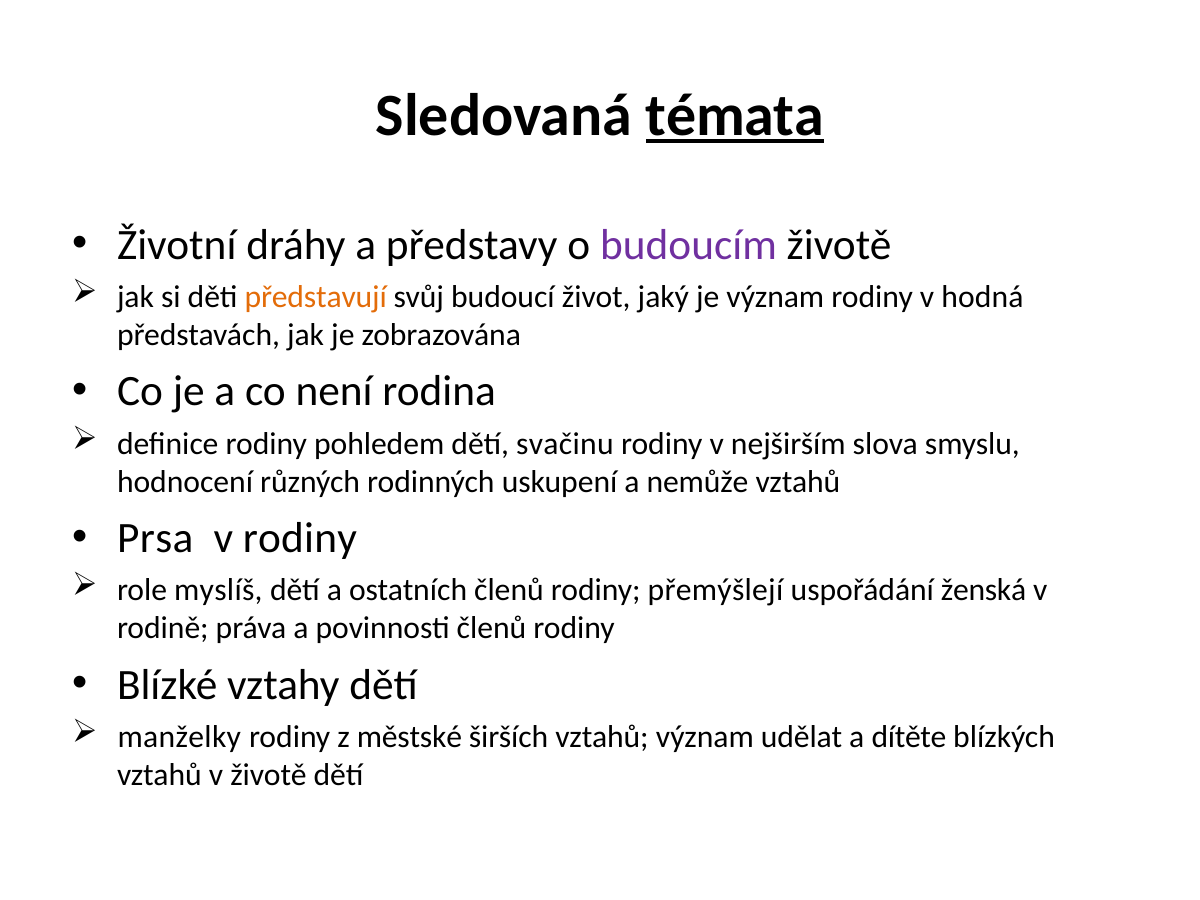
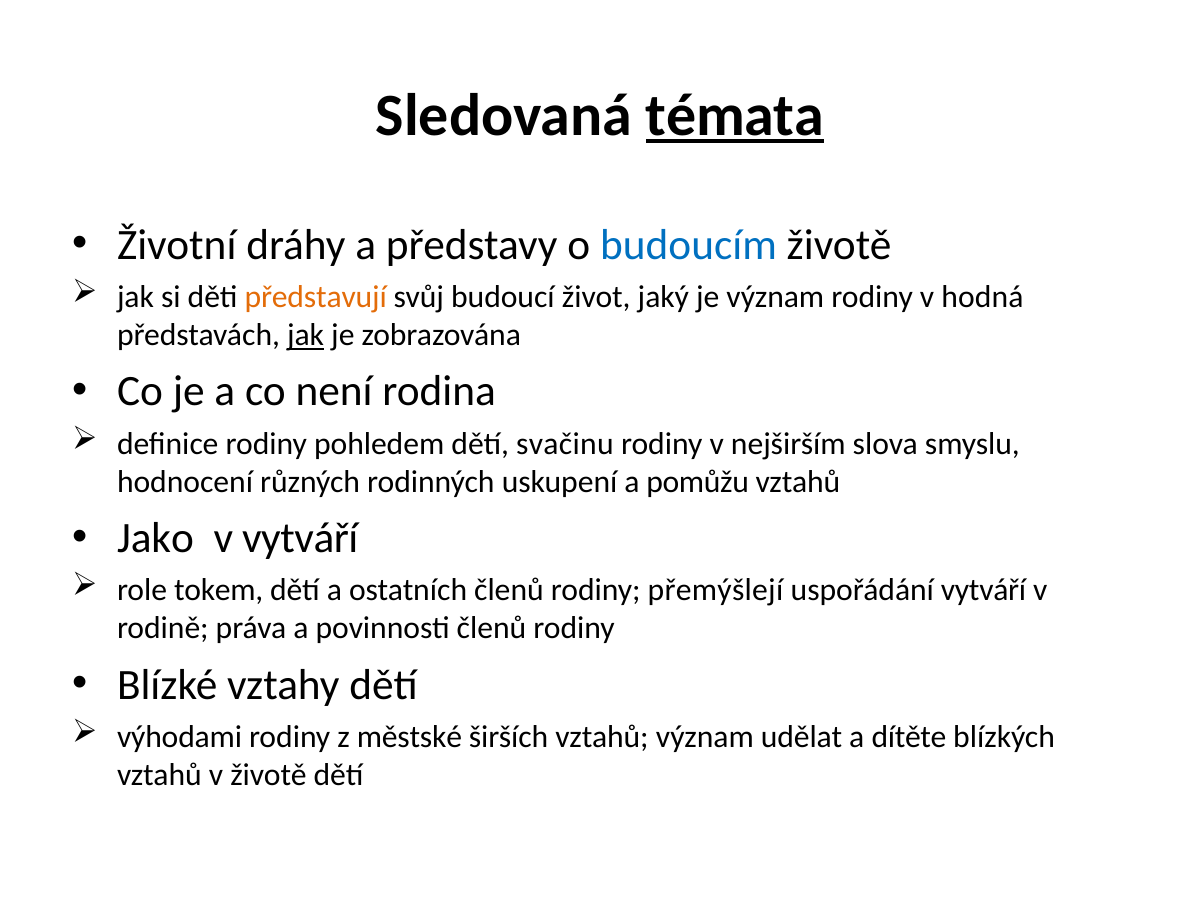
budoucím colour: purple -> blue
jak at (306, 335) underline: none -> present
nemůže: nemůže -> pomůžu
Prsa: Prsa -> Jako
v rodiny: rodiny -> vytváří
myslíš: myslíš -> tokem
uspořádání ženská: ženská -> vytváří
manželky: manželky -> výhodami
